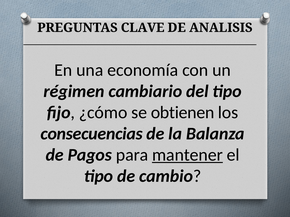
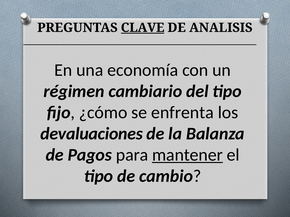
CLAVE underline: none -> present
obtienen: obtienen -> enfrenta
consecuencias: consecuencias -> devaluaciones
